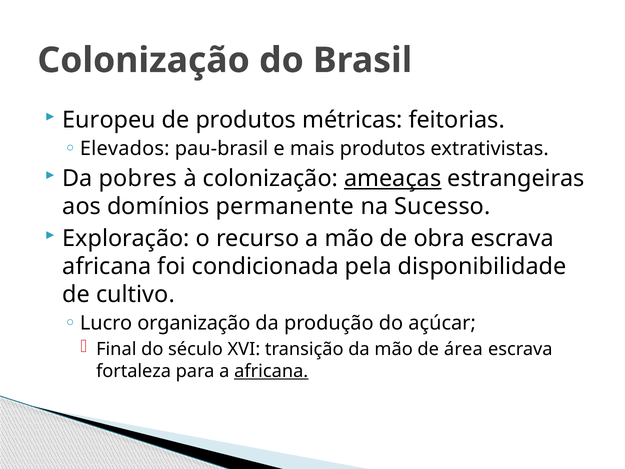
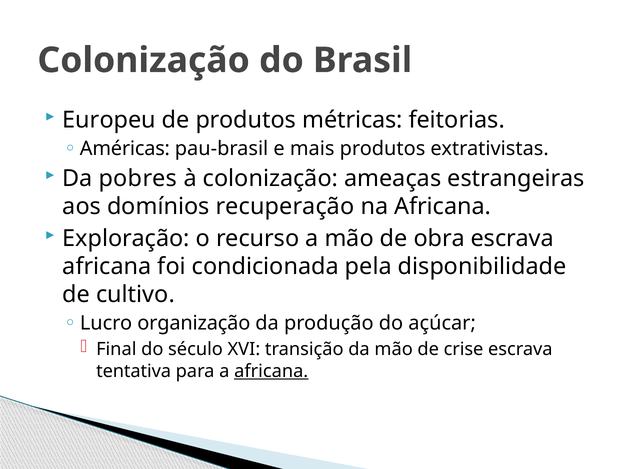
Elevados: Elevados -> Américas
ameaças underline: present -> none
permanente: permanente -> recuperação
na Sucesso: Sucesso -> Africana
área: área -> crise
fortaleza: fortaleza -> tentativa
